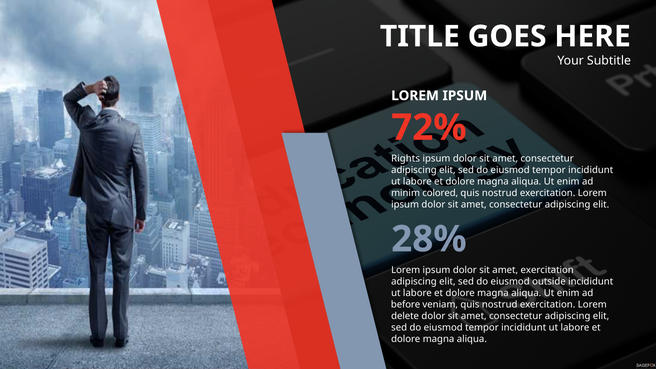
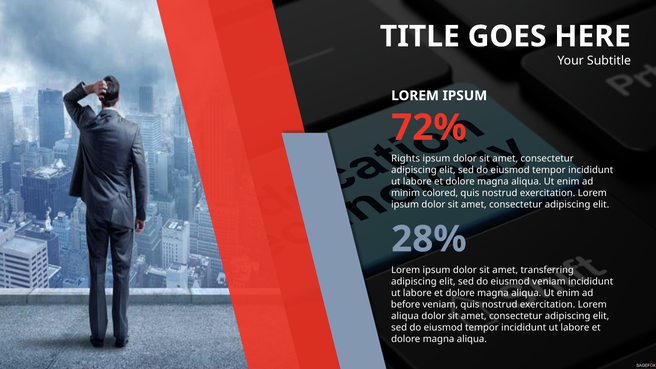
amet exercitation: exercitation -> transferring
eiusmod outside: outside -> veniam
delete at (405, 316): delete -> aliqua
